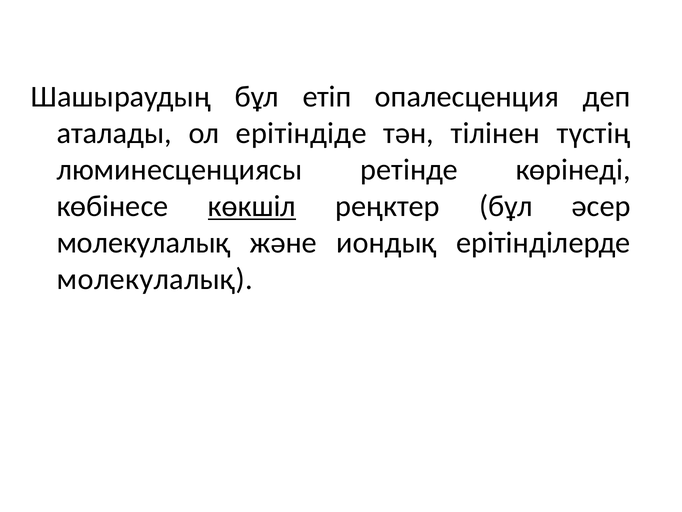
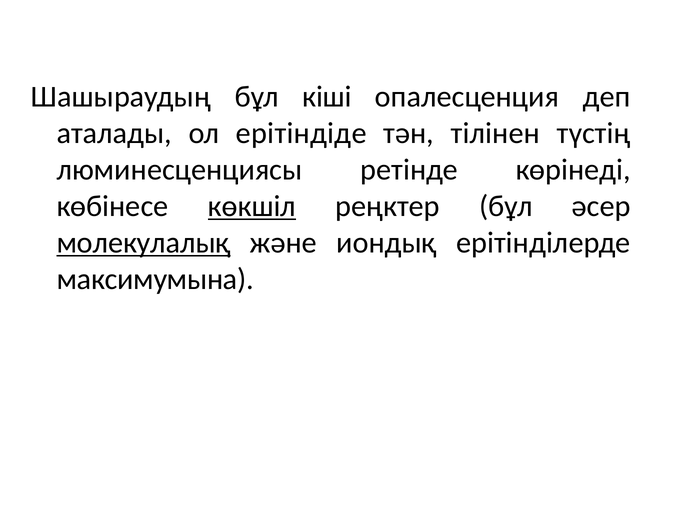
етіп: етіп -> кіші
молекулалық at (144, 242) underline: none -> present
молекулалық at (155, 279): молекулалық -> максимумына
